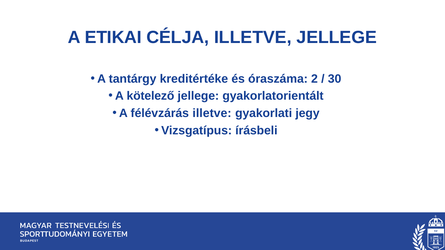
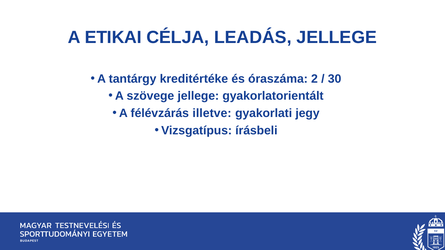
CÉLJA ILLETVE: ILLETVE -> LEADÁS
kötelező: kötelező -> szövege
